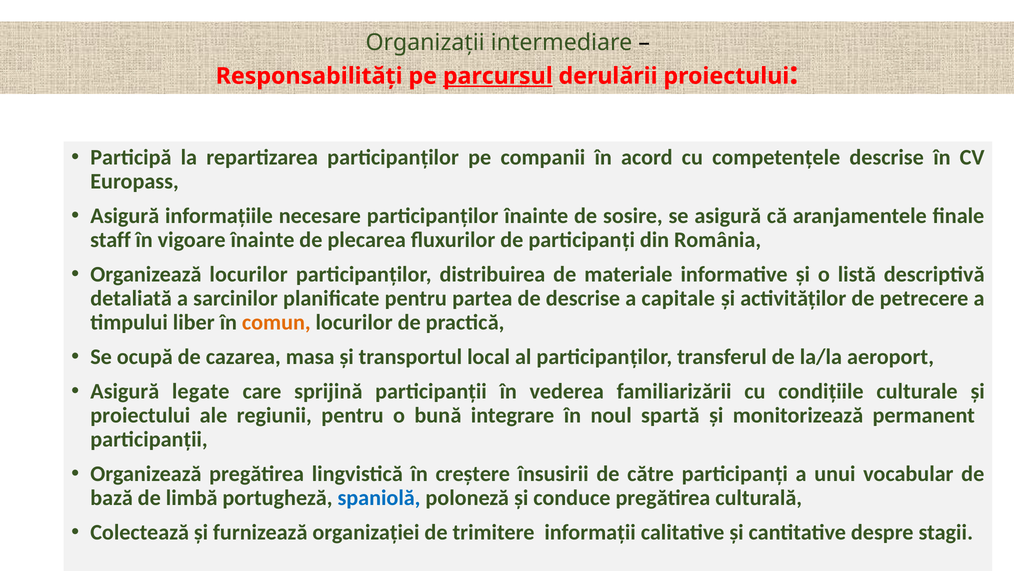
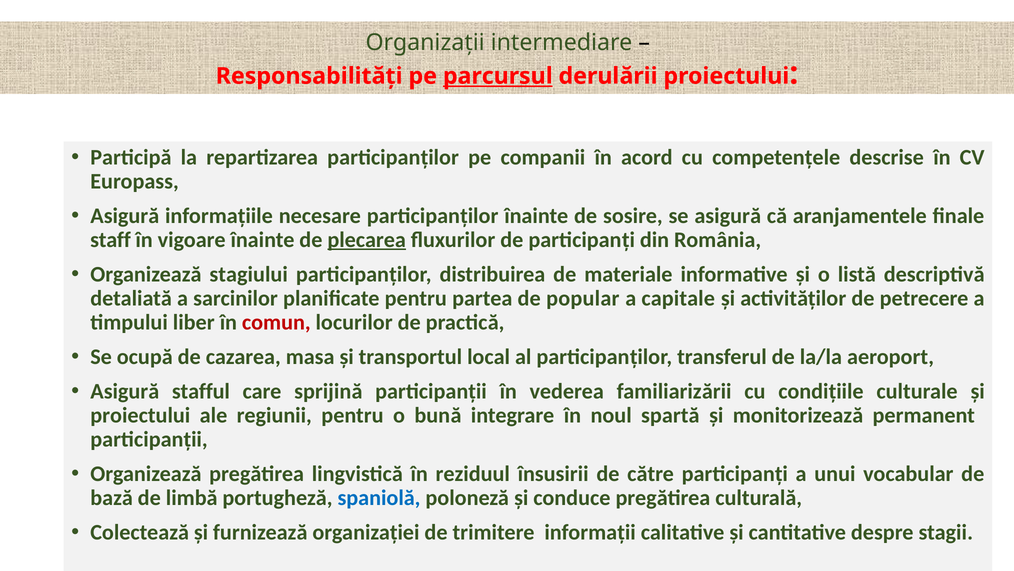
plecarea underline: none -> present
Organizează locurilor: locurilor -> stagiului
de descrise: descrise -> popular
comun colour: orange -> red
legate: legate -> stafful
creștere: creștere -> reziduul
